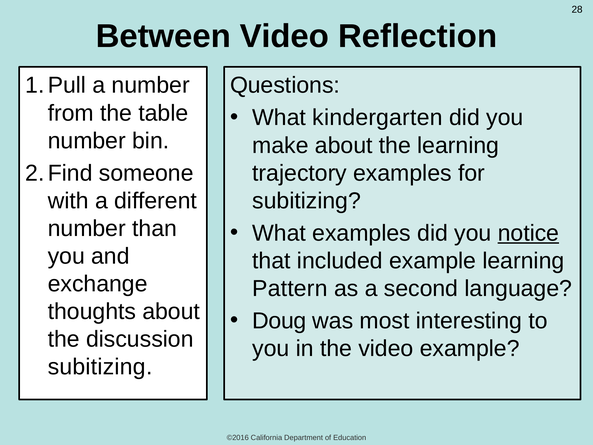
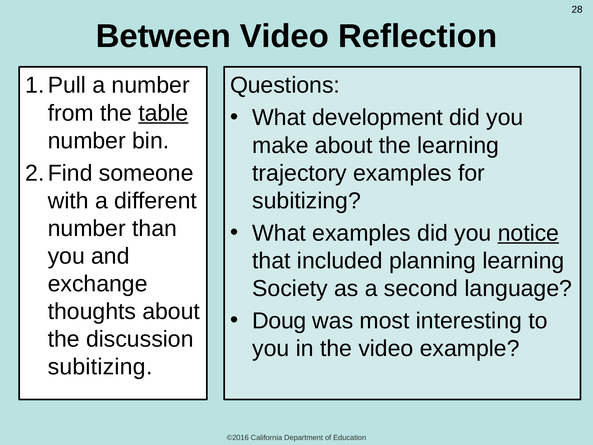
table underline: none -> present
kindergarten: kindergarten -> development
included example: example -> planning
Pattern: Pattern -> Society
